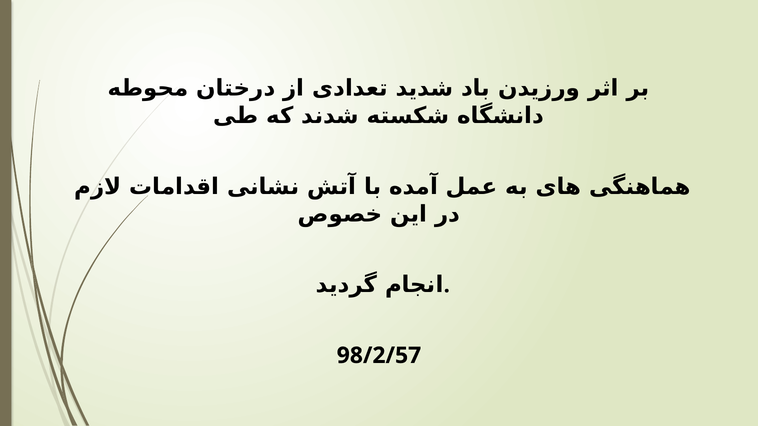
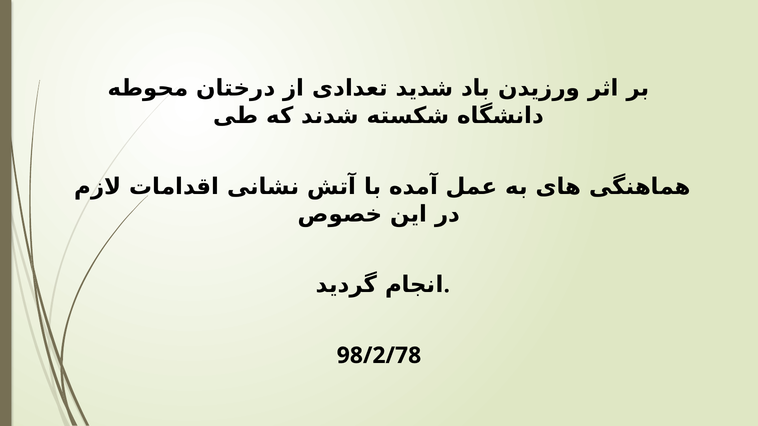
98/2/57: 98/2/57 -> 98/2/78
